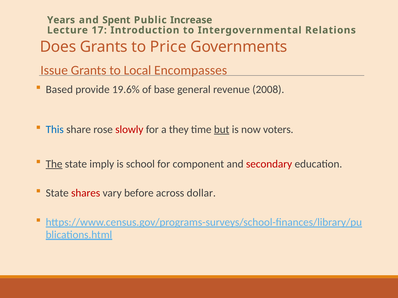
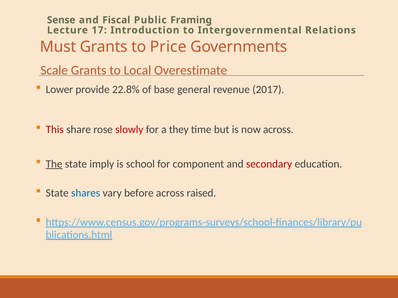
Years: Years -> Sense
Spent: Spent -> Fiscal
Increase: Increase -> Framing
Does: Does -> Must
Issue: Issue -> Scale
Encompasses: Encompasses -> Overestimate
Based: Based -> Lower
19.6%: 19.6% -> 22.8%
2008: 2008 -> 2017
This colour: blue -> red
but underline: present -> none
now voters: voters -> across
shares colour: red -> blue
dollar: dollar -> raised
